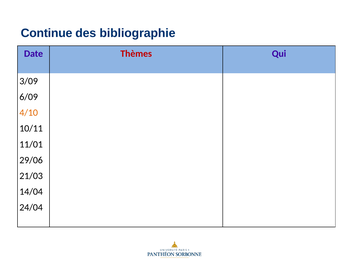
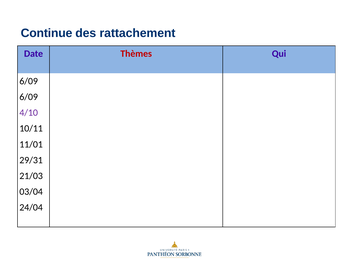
bibliographie: bibliographie -> rattachement
3/09 at (29, 81): 3/09 -> 6/09
4/10 colour: orange -> purple
29/06: 29/06 -> 29/31
14/04: 14/04 -> 03/04
